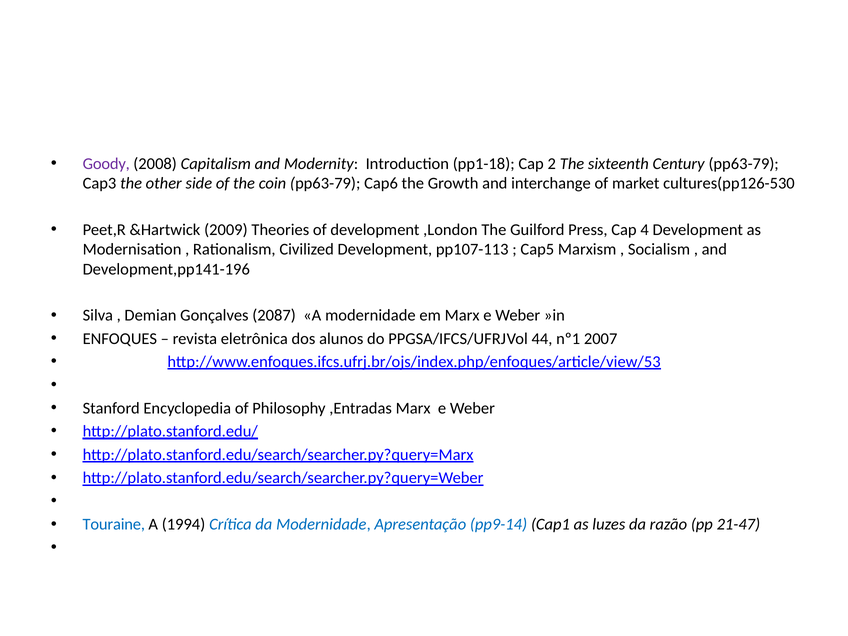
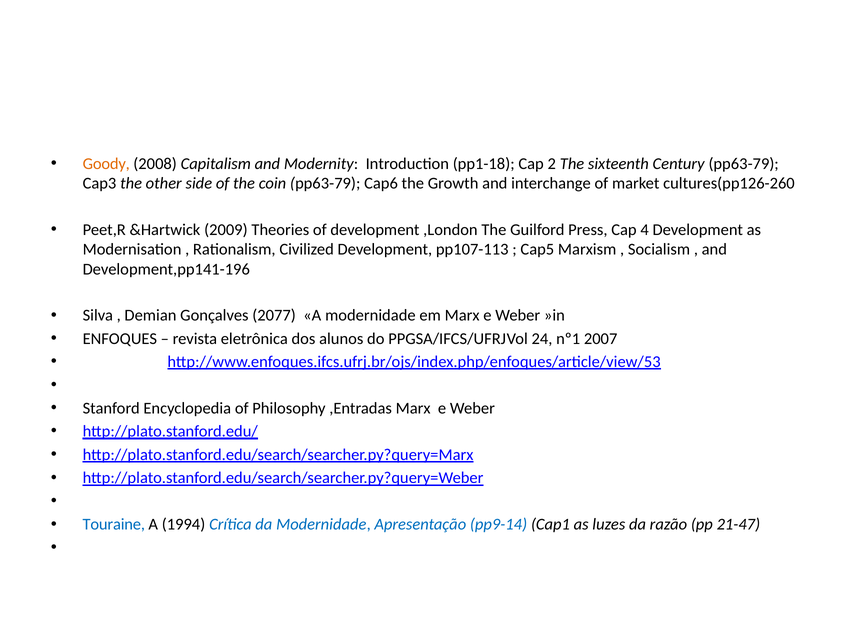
Goody colour: purple -> orange
cultures(pp126-530: cultures(pp126-530 -> cultures(pp126-260
2087: 2087 -> 2077
44: 44 -> 24
